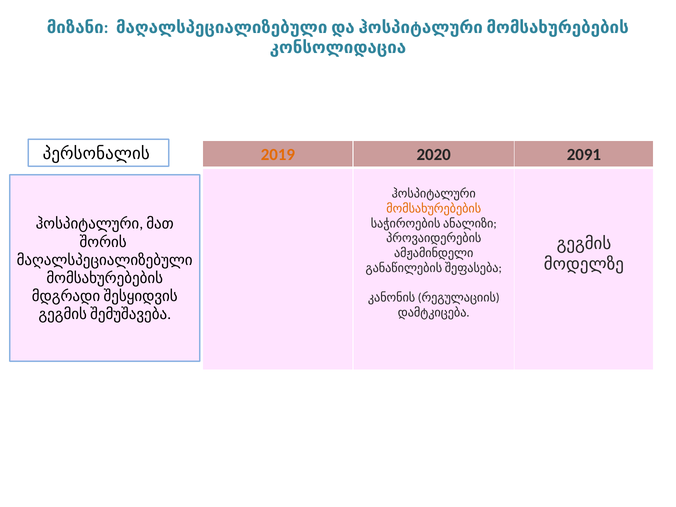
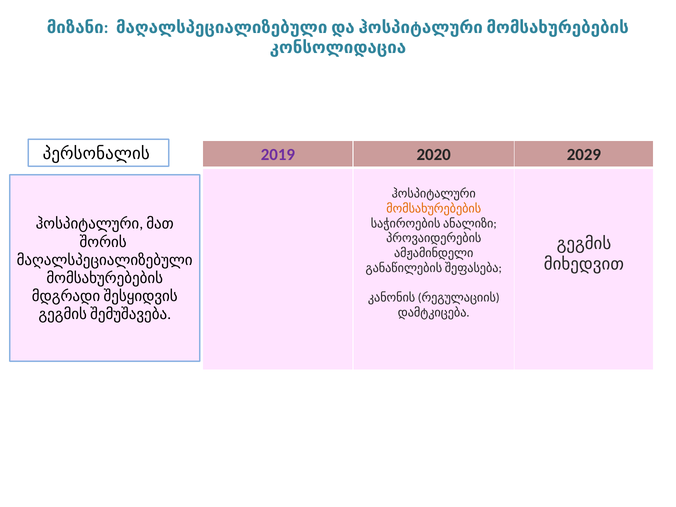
2019 colour: orange -> purple
2091: 2091 -> 2029
მოდელზე: მოდელზე -> მიხედვით
